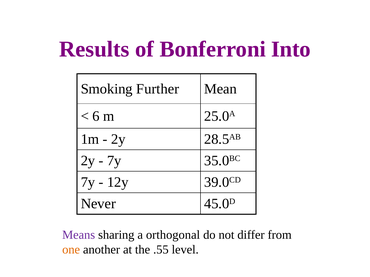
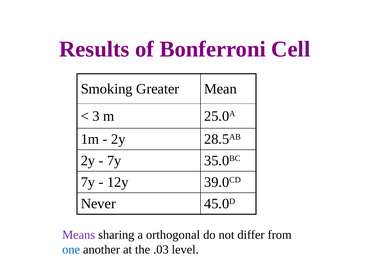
Into: Into -> Cell
Further: Further -> Greater
6: 6 -> 3
one colour: orange -> blue
.55: .55 -> .03
